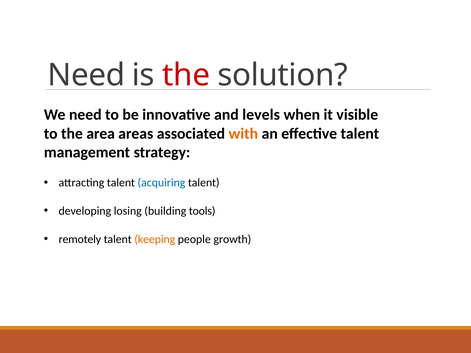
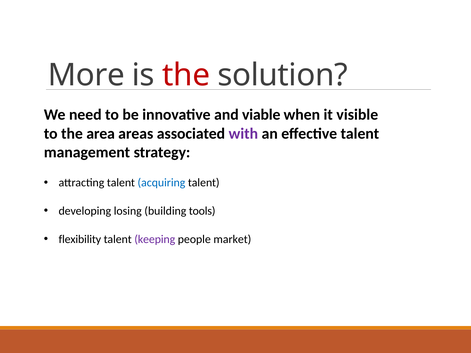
Need at (86, 75): Need -> More
levels: levels -> viable
with colour: orange -> purple
remotely: remotely -> flexibility
keeping colour: orange -> purple
growth: growth -> market
